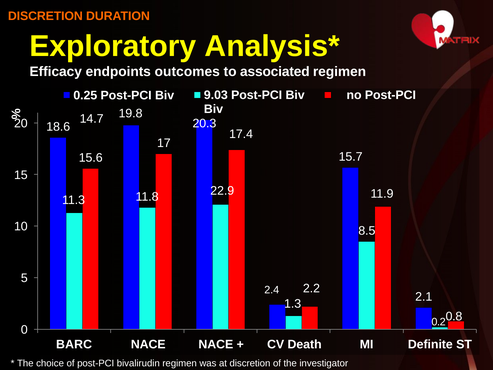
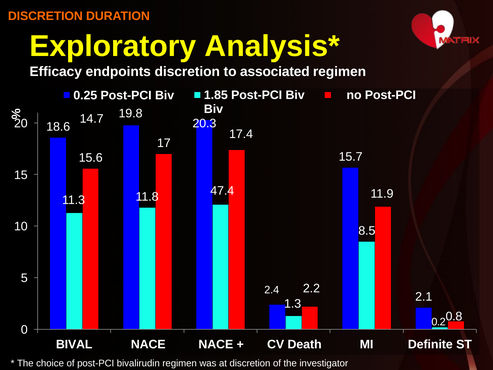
endpoints outcomes: outcomes -> discretion
9.03: 9.03 -> 1.85
22.9: 22.9 -> 47.4
BARC: BARC -> BIVAL
